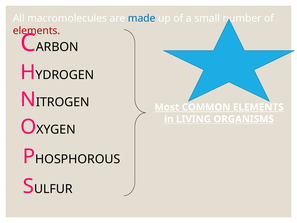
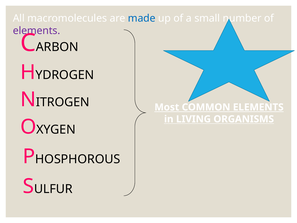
elements at (37, 31) colour: red -> purple
